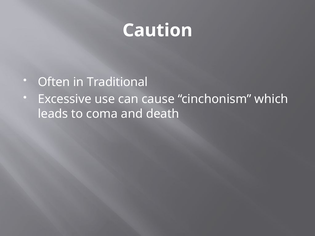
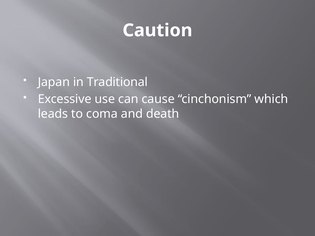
Often: Often -> Japan
